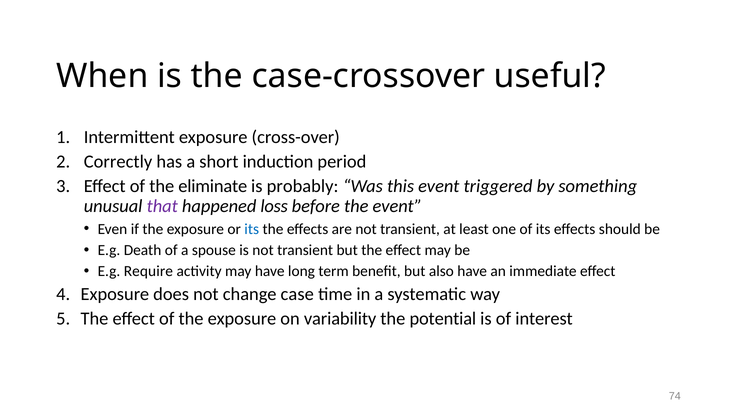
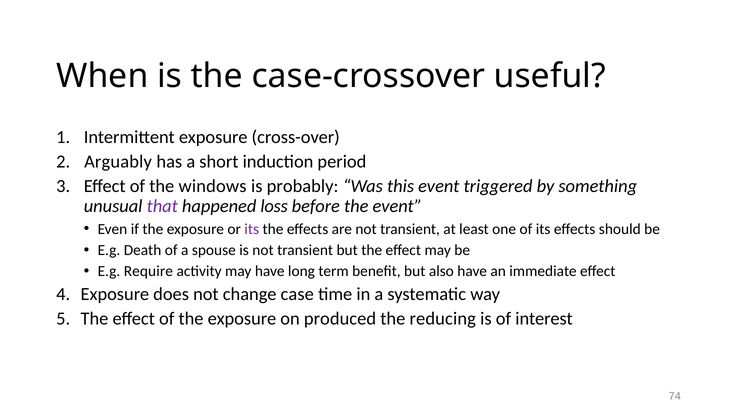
Correctly: Correctly -> Arguably
eliminate: eliminate -> windows
its at (252, 229) colour: blue -> purple
variability: variability -> produced
potential: potential -> reducing
